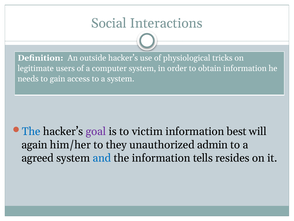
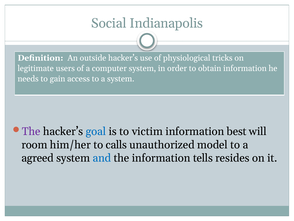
Interactions: Interactions -> Indianapolis
The at (31, 131) colour: blue -> purple
goal colour: purple -> blue
again: again -> room
they: they -> calls
admin: admin -> model
